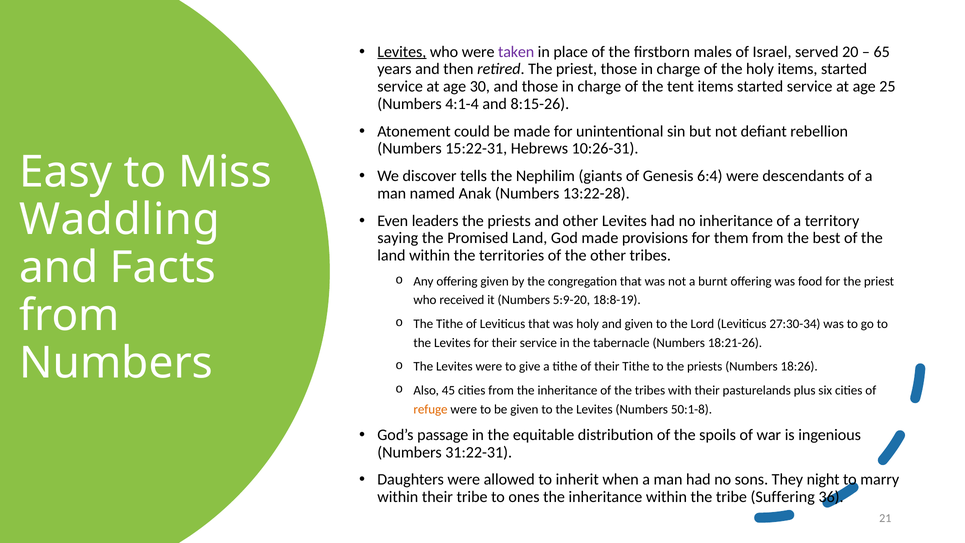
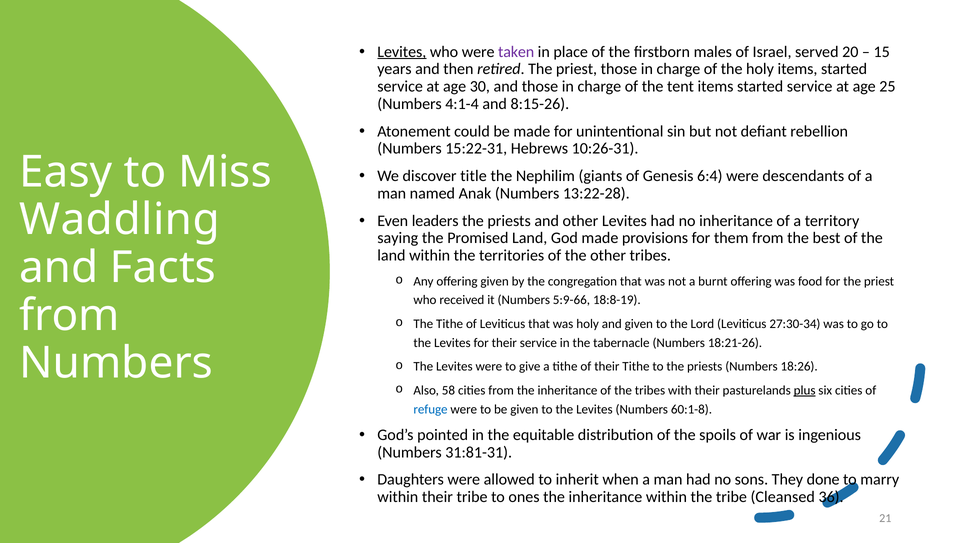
65: 65 -> 15
tells: tells -> title
5:9-20: 5:9-20 -> 5:9-66
45: 45 -> 58
plus underline: none -> present
refuge colour: orange -> blue
50:1-8: 50:1-8 -> 60:1-8
passage: passage -> pointed
31:22-31: 31:22-31 -> 31:81-31
night: night -> done
Suffering: Suffering -> Cleansed
